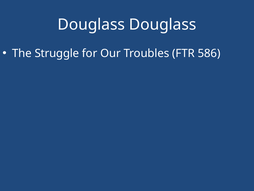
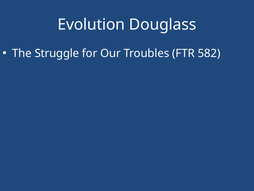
Douglass at (91, 25): Douglass -> Evolution
586: 586 -> 582
